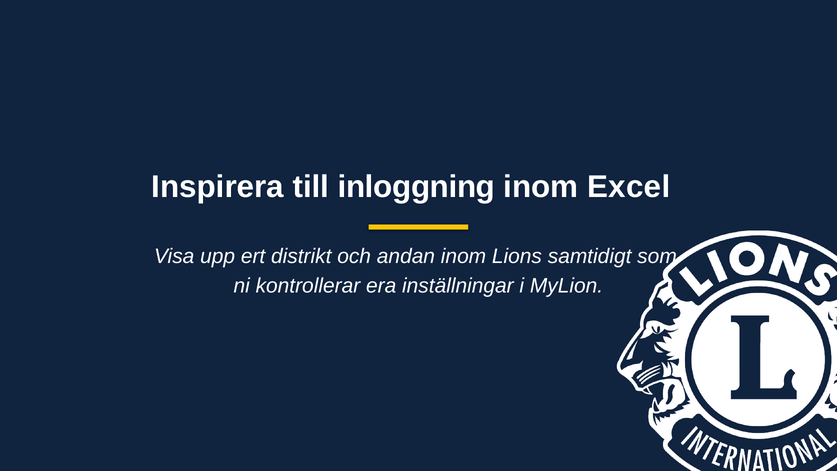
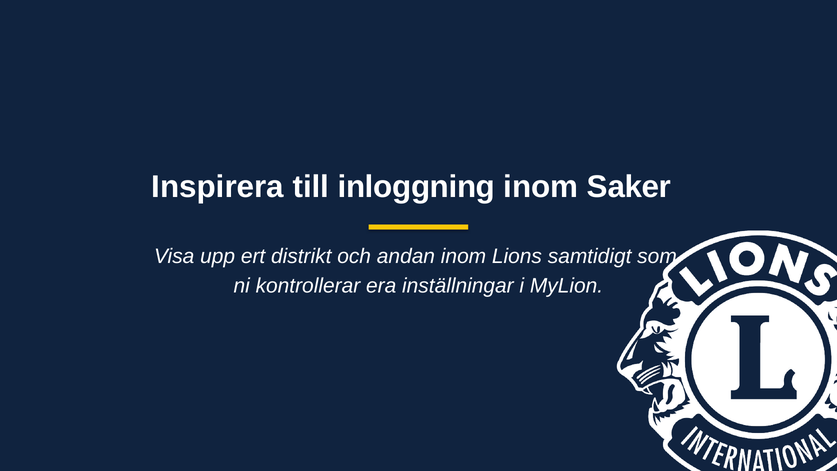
Excel: Excel -> Saker
